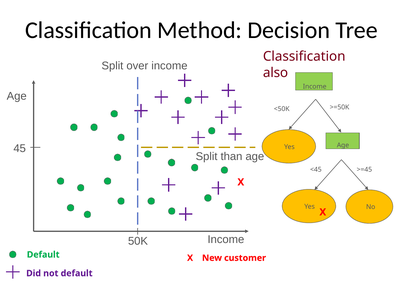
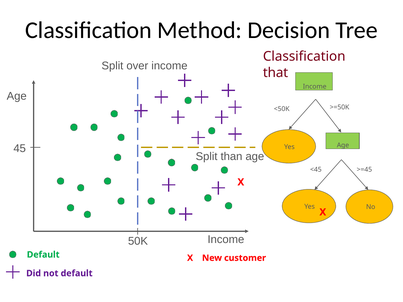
also: also -> that
